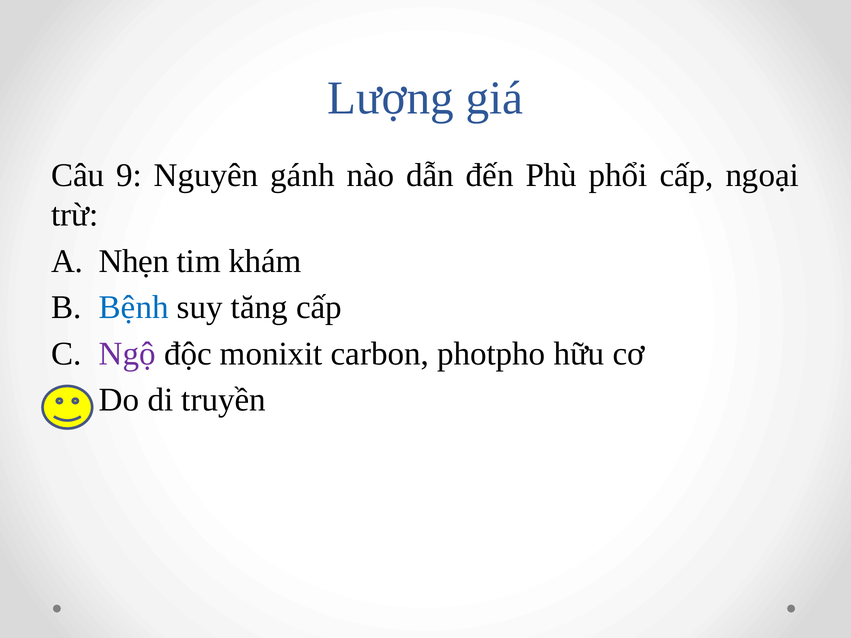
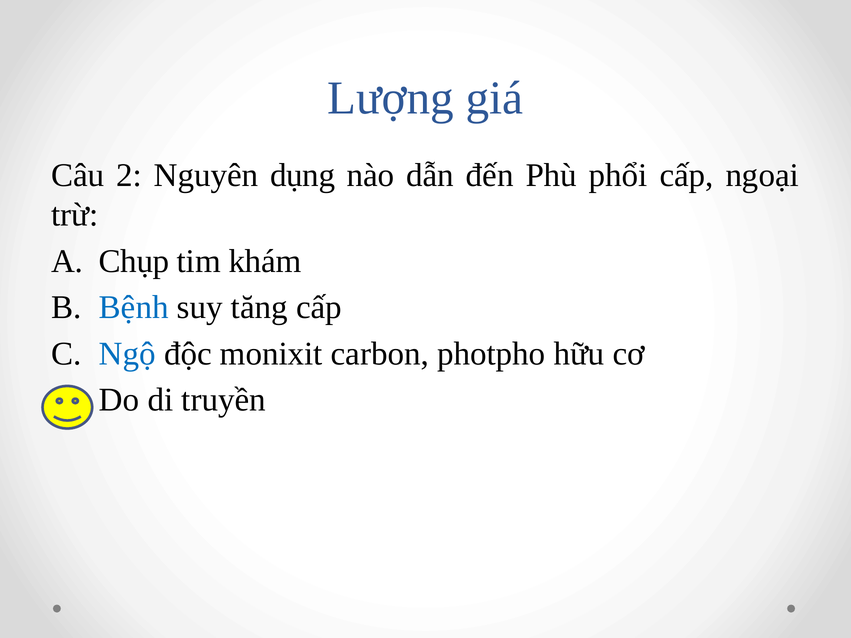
9: 9 -> 2
gánh: gánh -> dụng
Nhẹn: Nhẹn -> Chụp
Ngộ colour: purple -> blue
